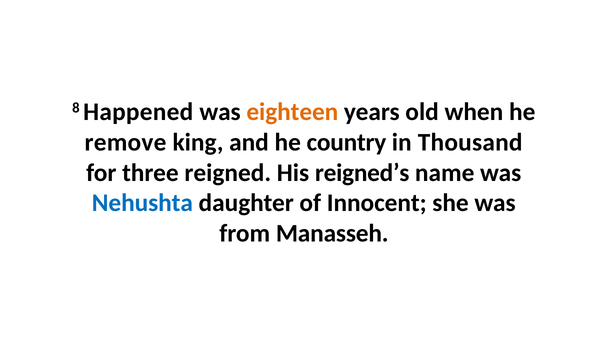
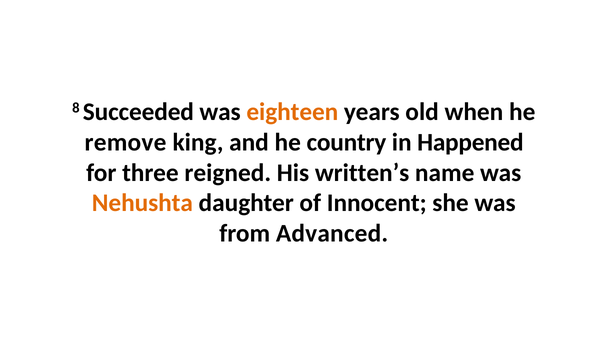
Happened: Happened -> Succeeded
Thousand: Thousand -> Happened
reigned’s: reigned’s -> written’s
Nehushta colour: blue -> orange
Manasseh: Manasseh -> Advanced
